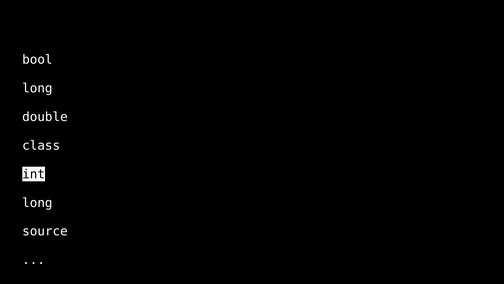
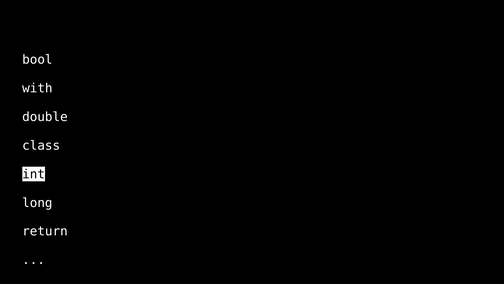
long at (37, 88): long -> with
source: source -> return
